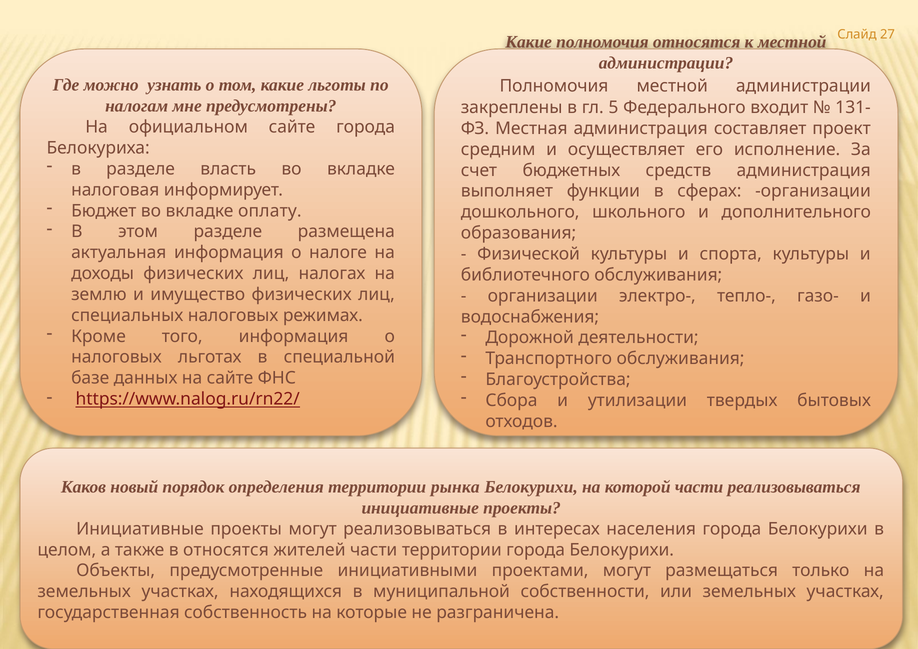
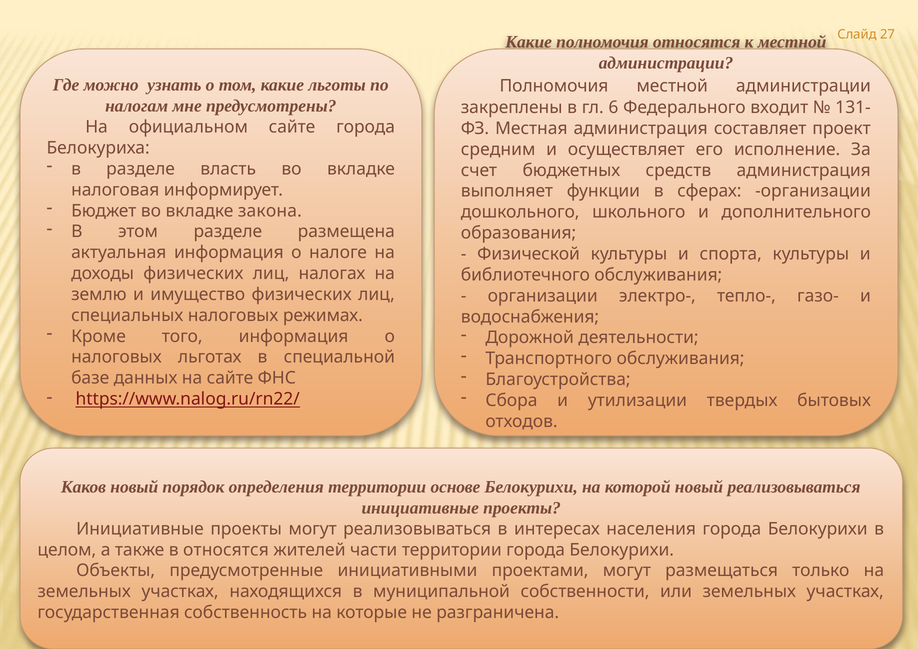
5: 5 -> 6
оплату: оплату -> закона
рынка: рынка -> основе
которой части: части -> новый
